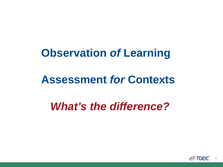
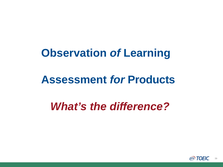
Contexts: Contexts -> Products
